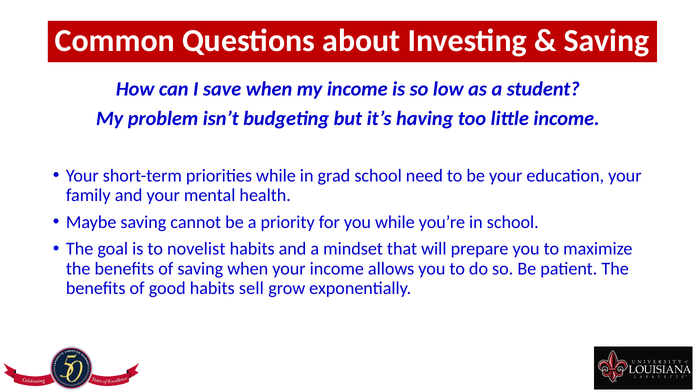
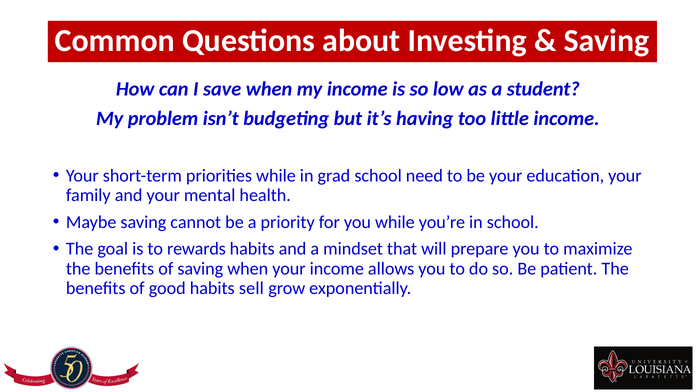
novelist: novelist -> rewards
